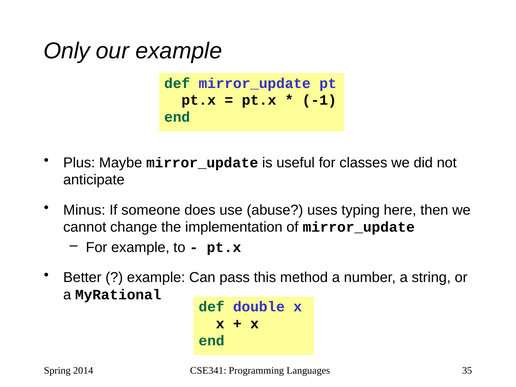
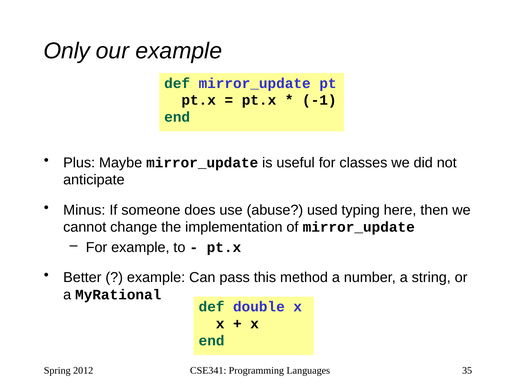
uses: uses -> used
2014: 2014 -> 2012
